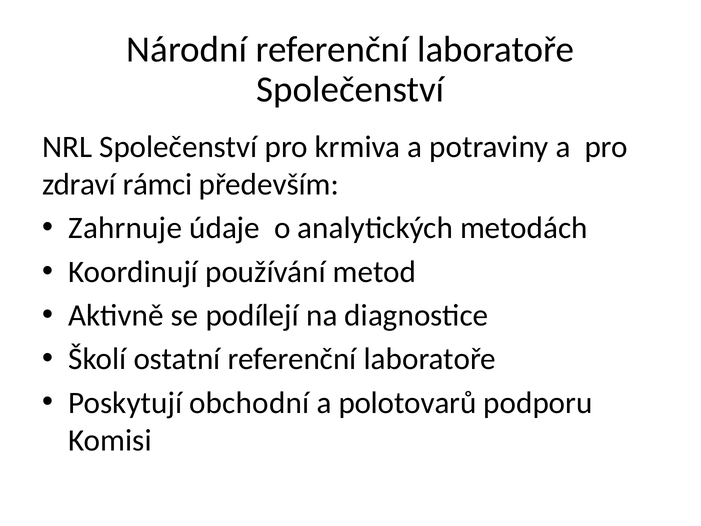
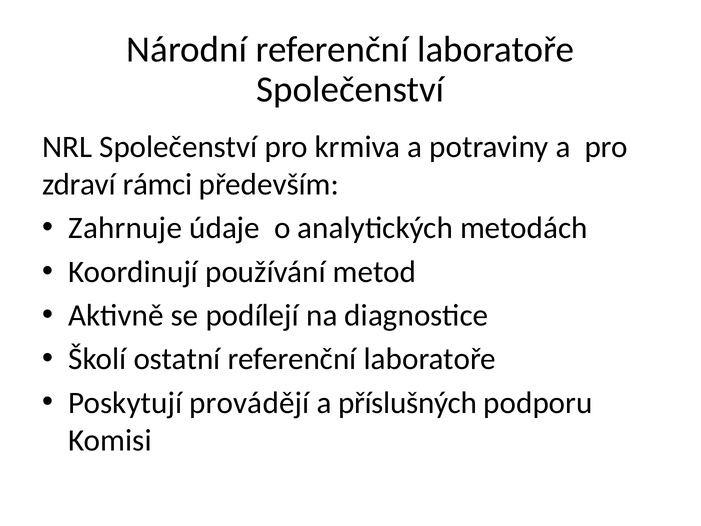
obchodní: obchodní -> provádějí
polotovarů: polotovarů -> příslušných
